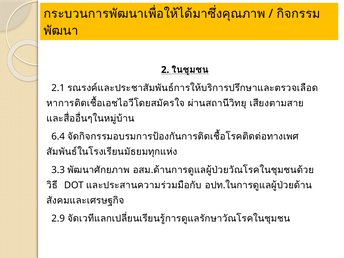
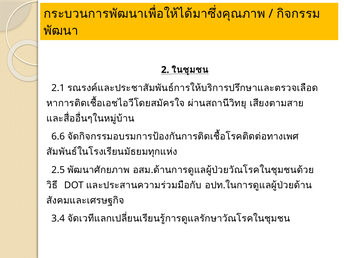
6.4: 6.4 -> 6.6
3.3: 3.3 -> 2.5
2.9: 2.9 -> 3.4
